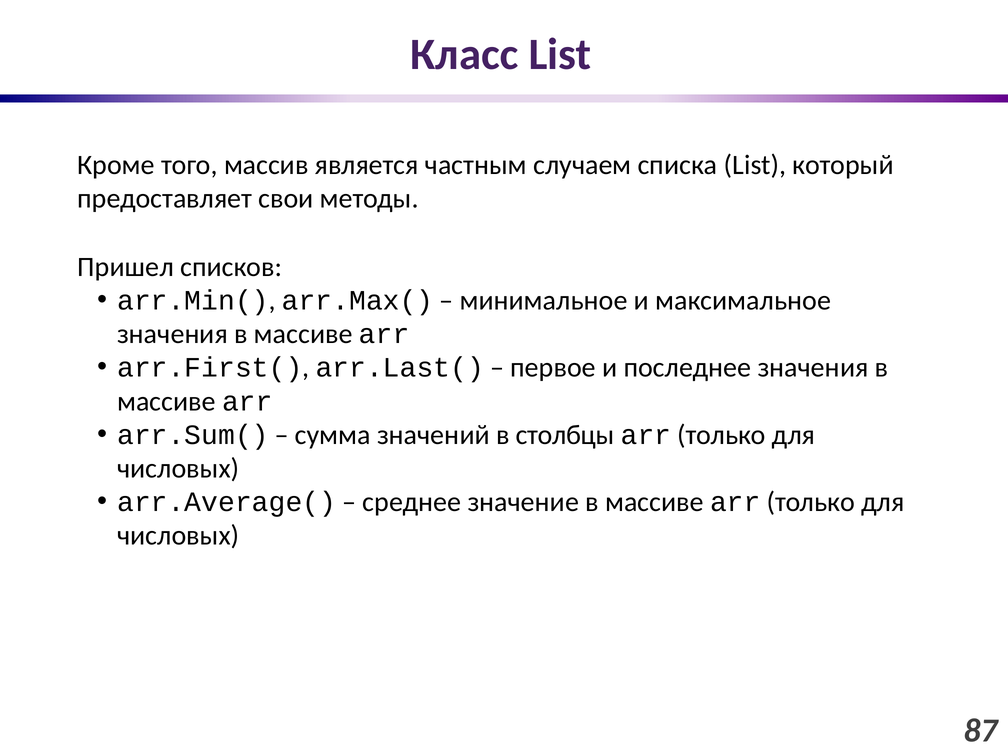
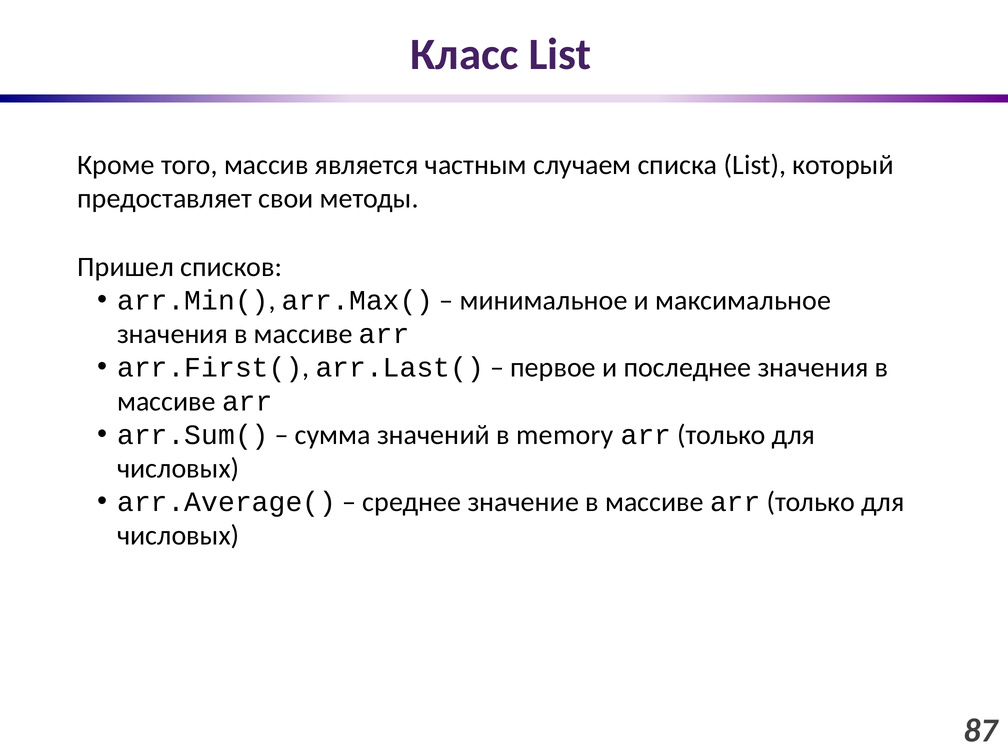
столбцы: столбцы -> memory
